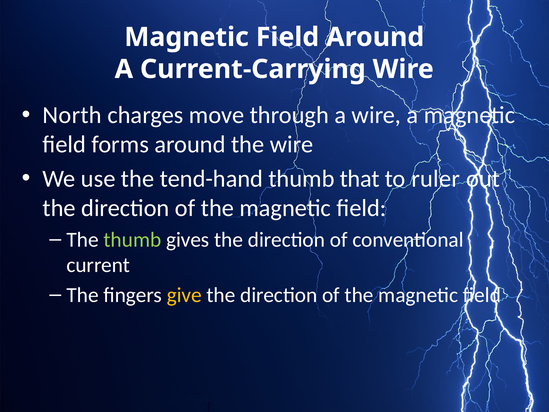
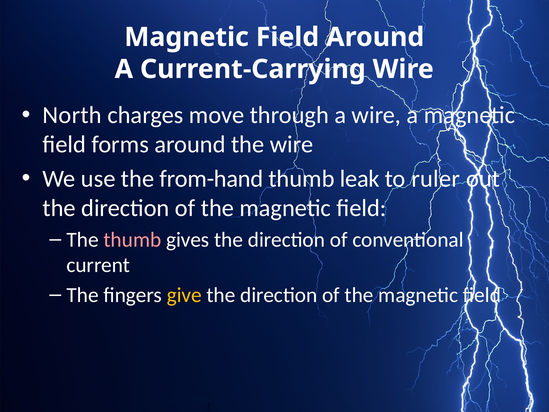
tend-hand: tend-hand -> from-hand
that: that -> leak
thumb at (132, 239) colour: light green -> pink
